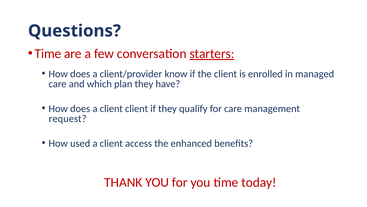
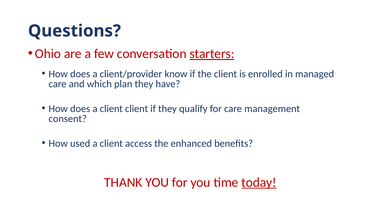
Time at (48, 54): Time -> Ohio
request: request -> consent
today underline: none -> present
